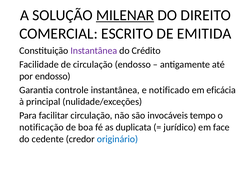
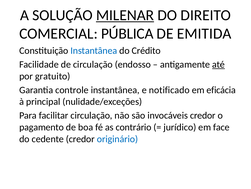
ESCRITO: ESCRITO -> PÚBLICA
Instantânea at (94, 51) colour: purple -> blue
até underline: none -> present
por endosso: endosso -> gratuito
invocáveis tempo: tempo -> credor
notificação: notificação -> pagamento
duplicata: duplicata -> contrário
